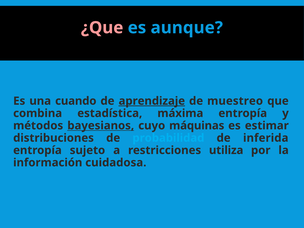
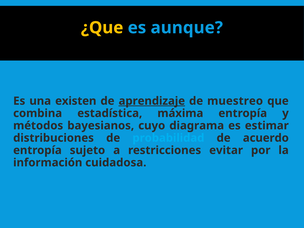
¿Que colour: pink -> yellow
cuando: cuando -> existen
bayesianos underline: present -> none
máquinas: máquinas -> diagrama
inferida: inferida -> acuerdo
utiliza: utiliza -> evitar
